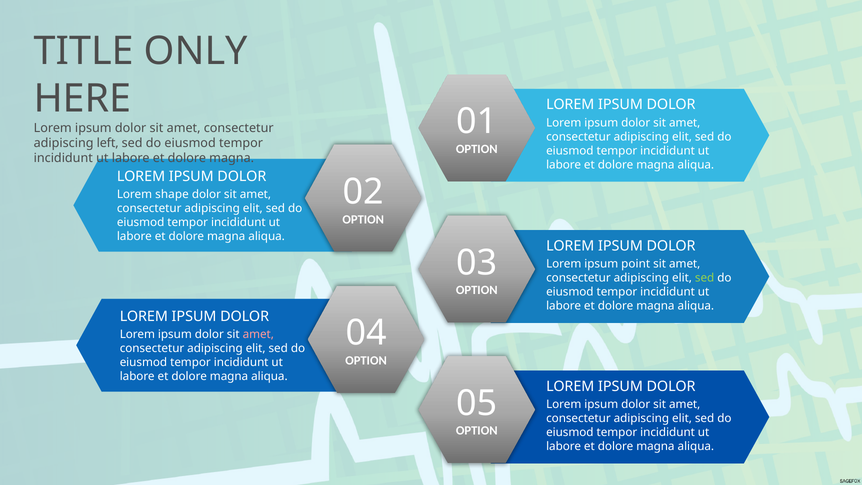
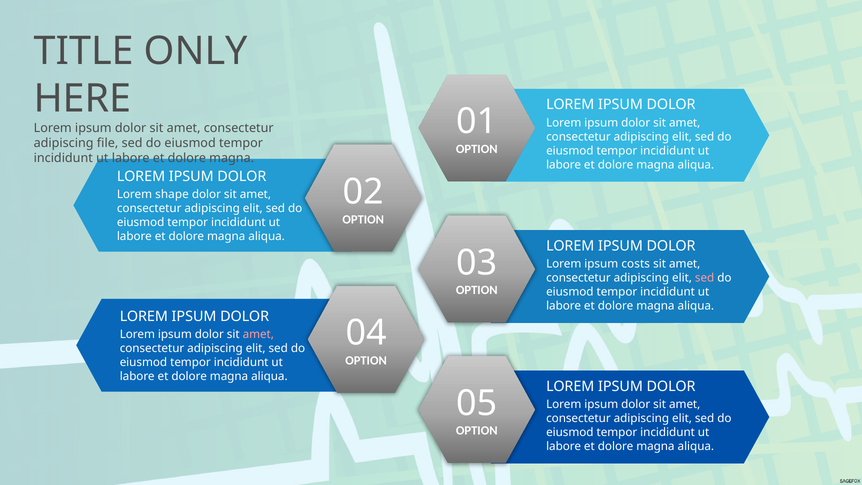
left: left -> file
point: point -> costs
sed at (705, 278) colour: light green -> pink
